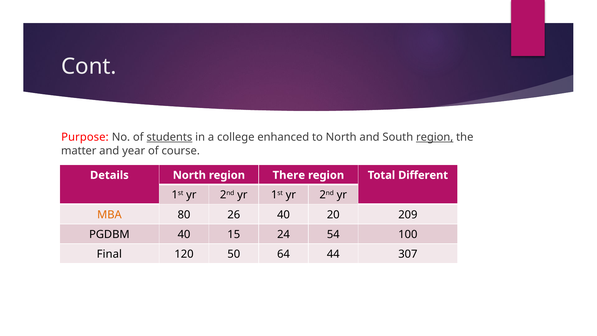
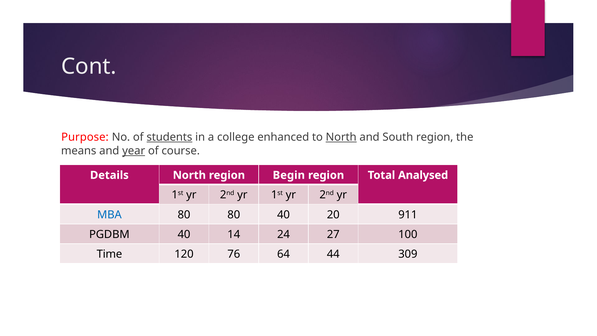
North at (341, 137) underline: none -> present
region at (435, 137) underline: present -> none
matter: matter -> means
year underline: none -> present
There: There -> Begin
Different: Different -> Analysed
MBA colour: orange -> blue
80 26: 26 -> 80
209: 209 -> 911
15: 15 -> 14
54: 54 -> 27
Final: Final -> Time
50: 50 -> 76
307: 307 -> 309
